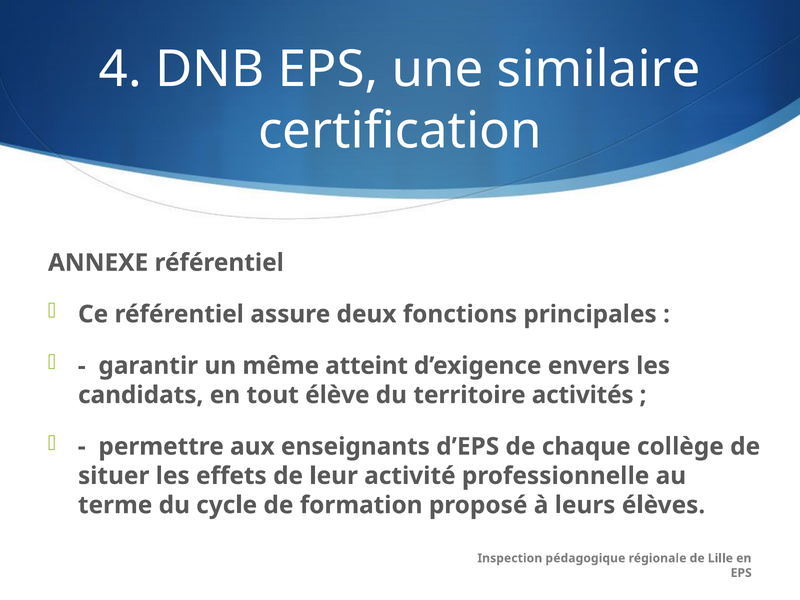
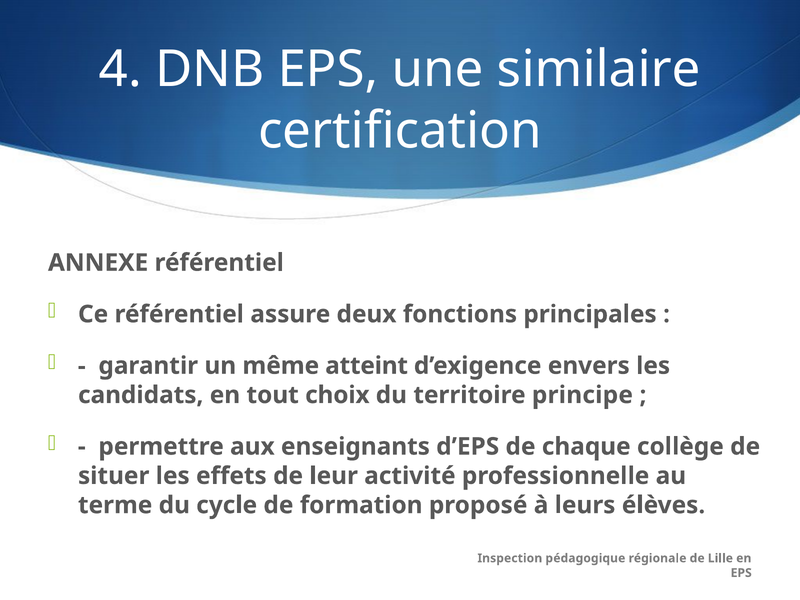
élève: élève -> choix
activités: activités -> principe
